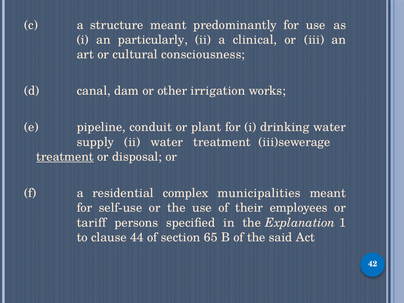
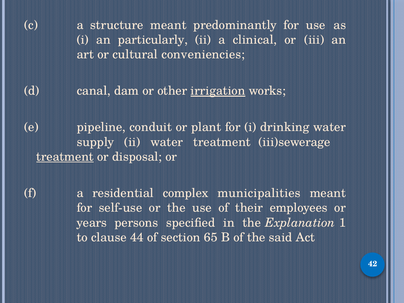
consciousness: consciousness -> conveniencies
irrigation underline: none -> present
tariff: tariff -> years
